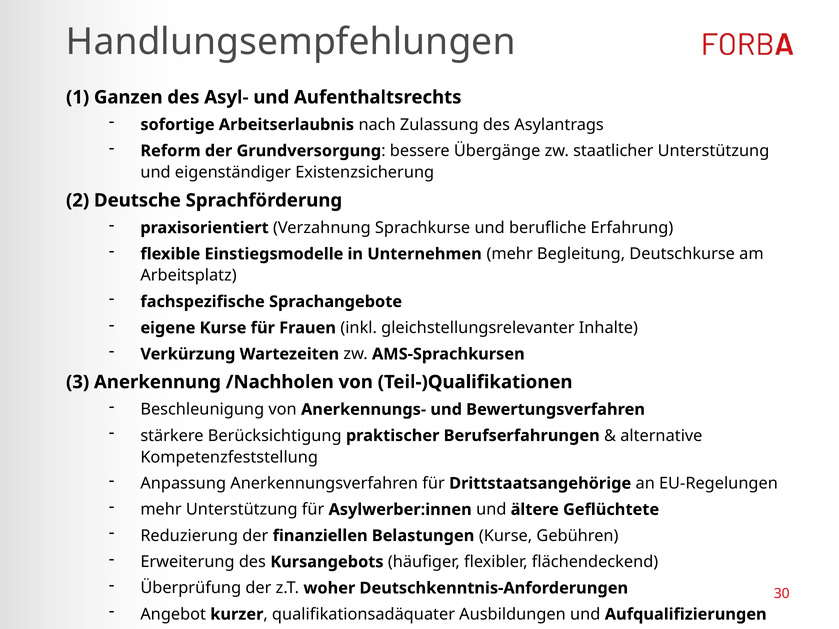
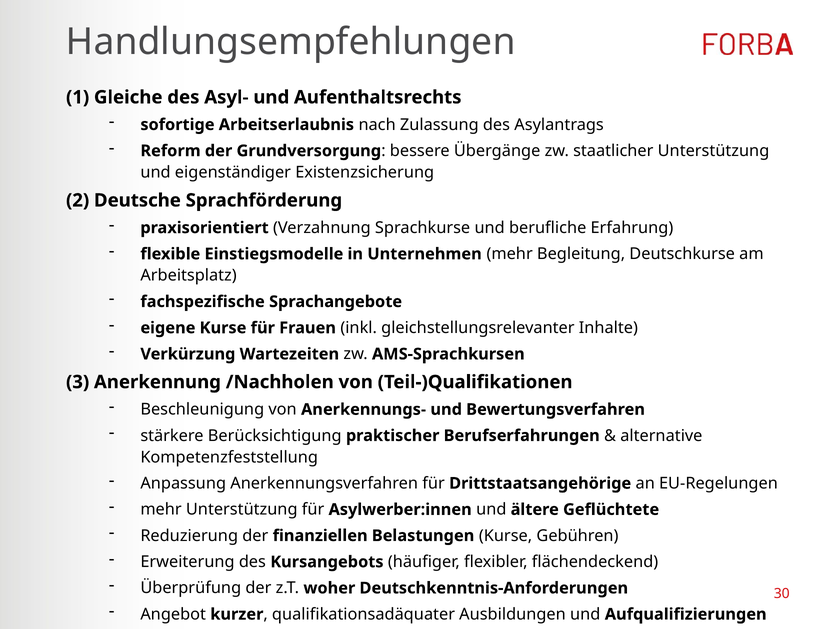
Ganzen: Ganzen -> Gleiche
